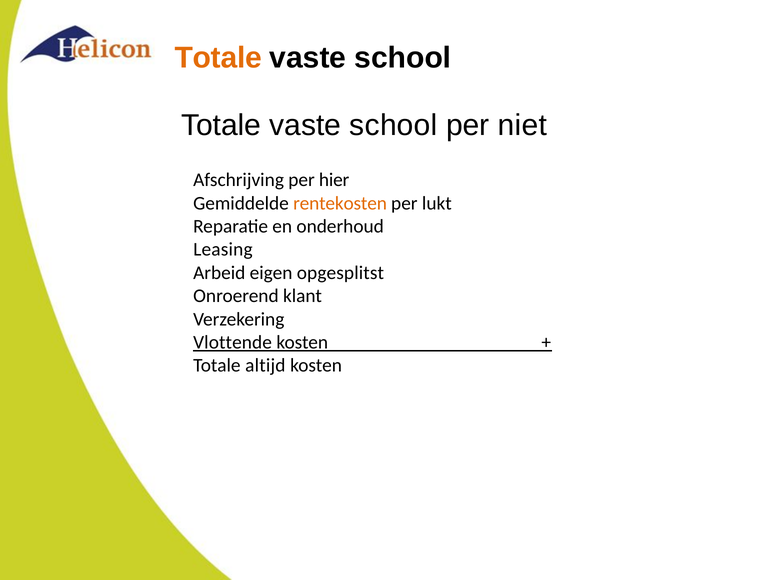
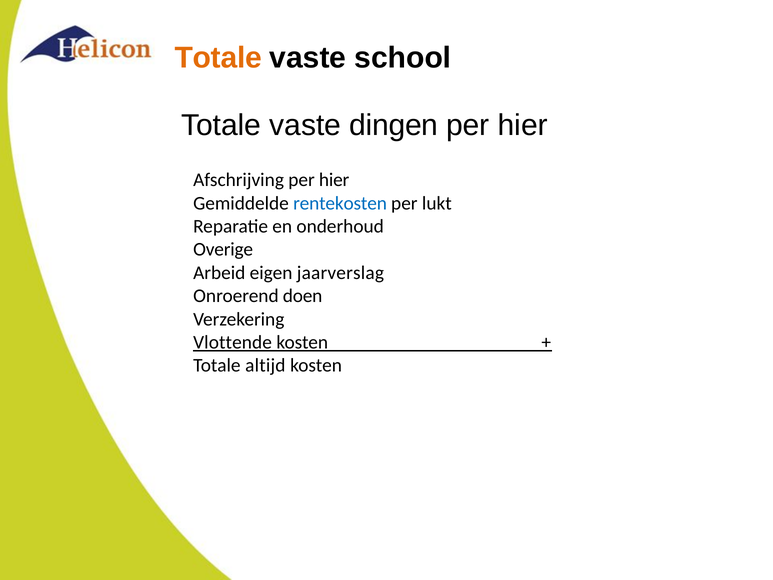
school at (394, 125): school -> dingen
niet at (523, 125): niet -> hier
rentekosten colour: orange -> blue
Leasing: Leasing -> Overige
opgesplitst: opgesplitst -> jaarverslag
klant: klant -> doen
